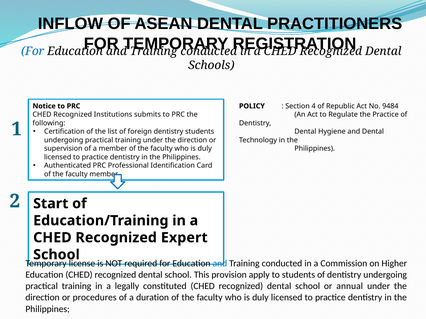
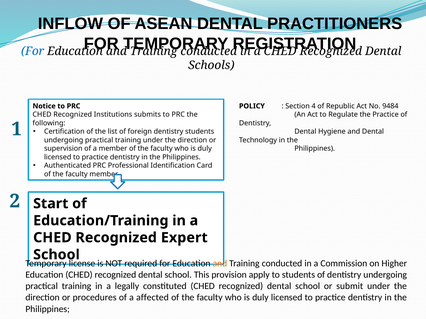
and at (220, 264) colour: blue -> orange
annual: annual -> submit
duration: duration -> affected
